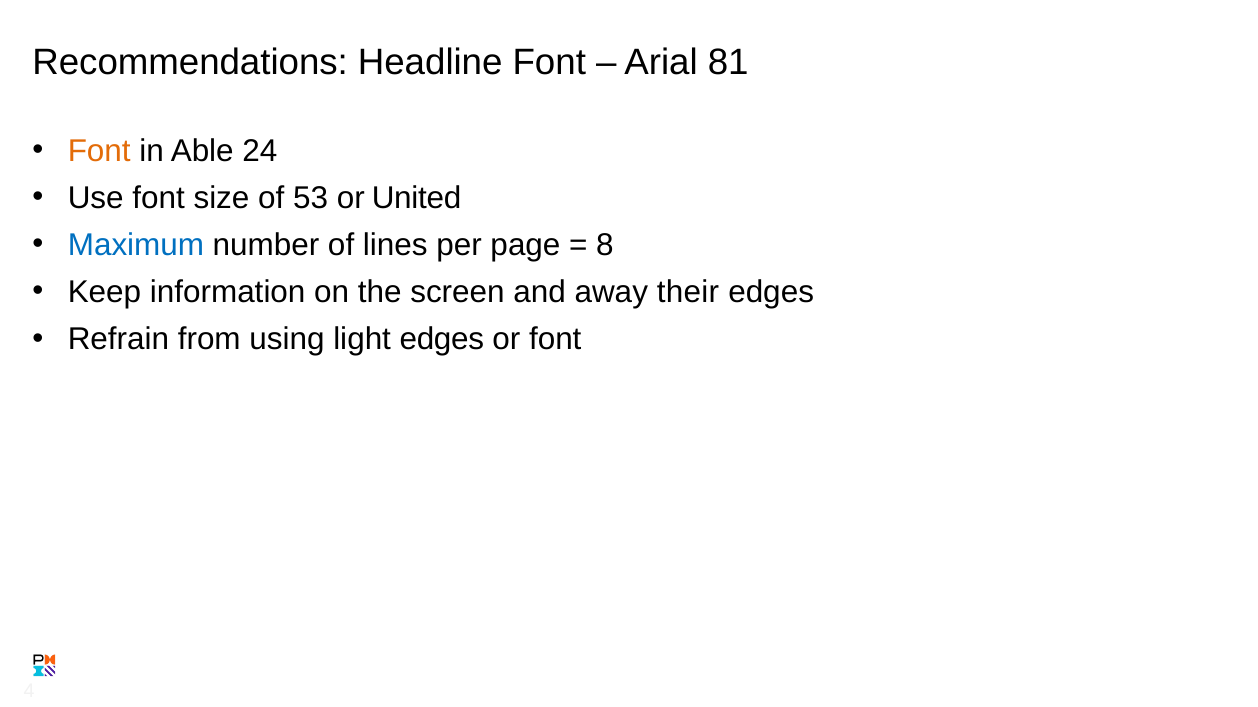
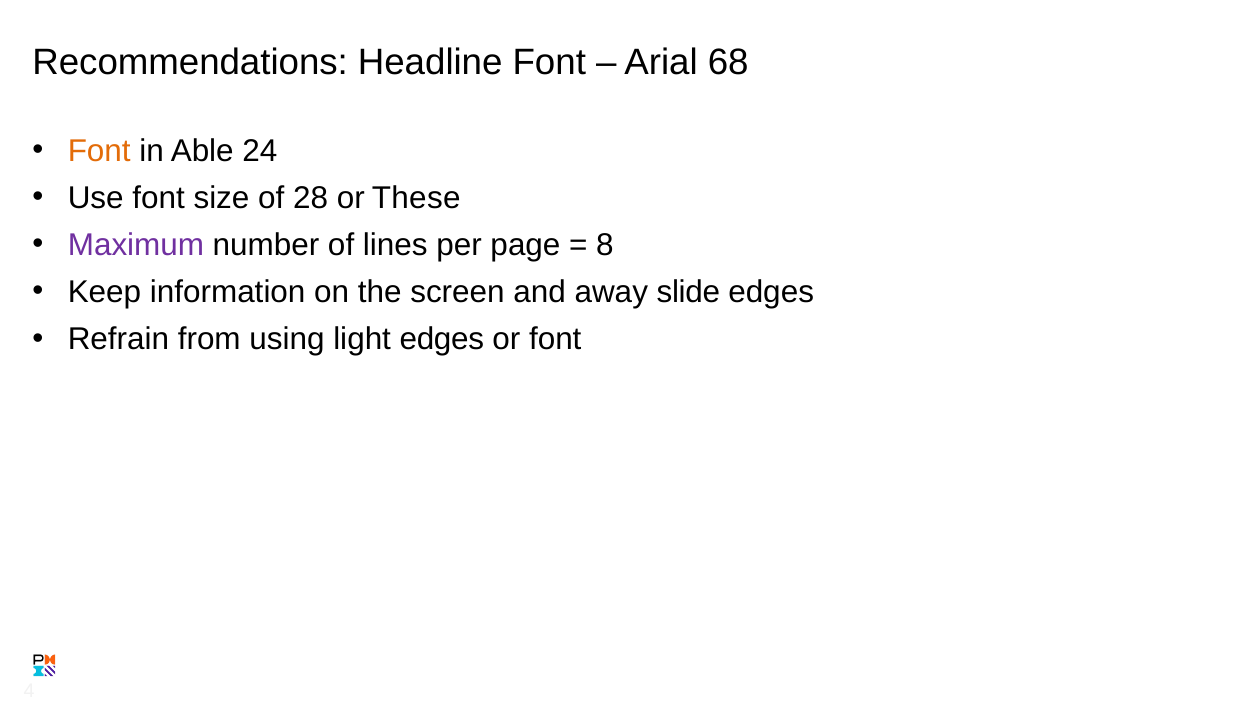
81: 81 -> 68
53: 53 -> 28
United: United -> These
Maximum colour: blue -> purple
their: their -> slide
